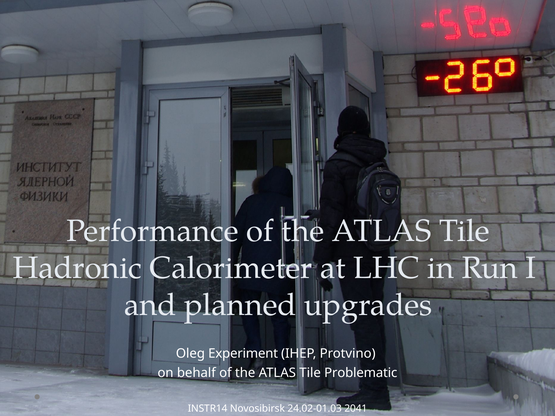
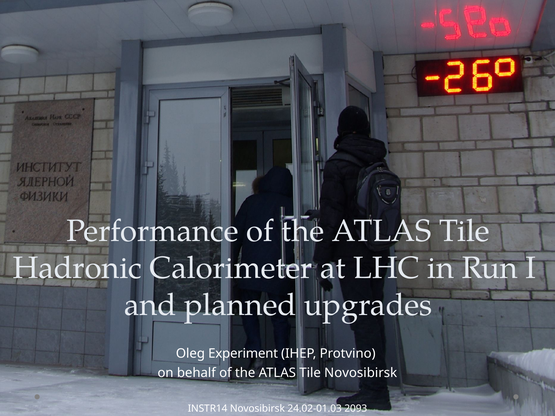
Tile Problematic: Problematic -> Novosibirsk
2041: 2041 -> 2093
